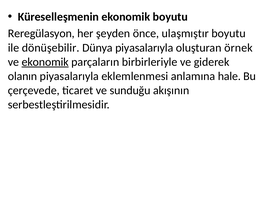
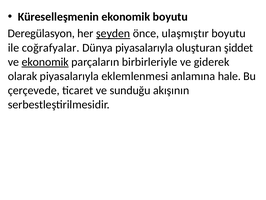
Reregülasyon: Reregülasyon -> Deregülasyon
şeyden underline: none -> present
dönüşebilir: dönüşebilir -> coğrafyalar
örnek: örnek -> şiddet
olanın: olanın -> olarak
